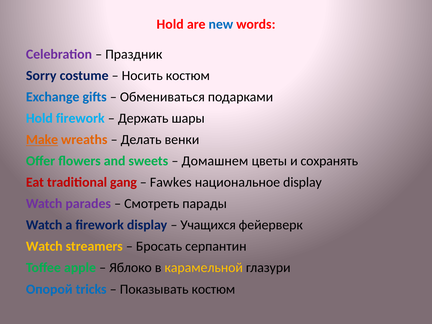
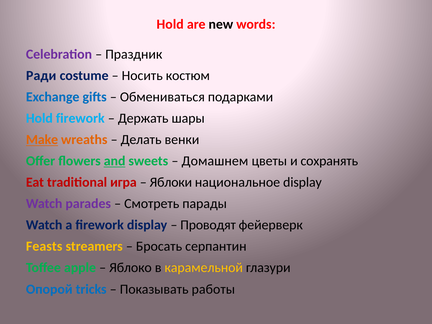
new colour: blue -> black
Sorry: Sorry -> Ради
and underline: none -> present
gang: gang -> игра
Fawkes: Fawkes -> Яблоки
Учащихся: Учащихся -> Проводят
Watch at (44, 246): Watch -> Feasts
Показывать костюм: костюм -> работы
